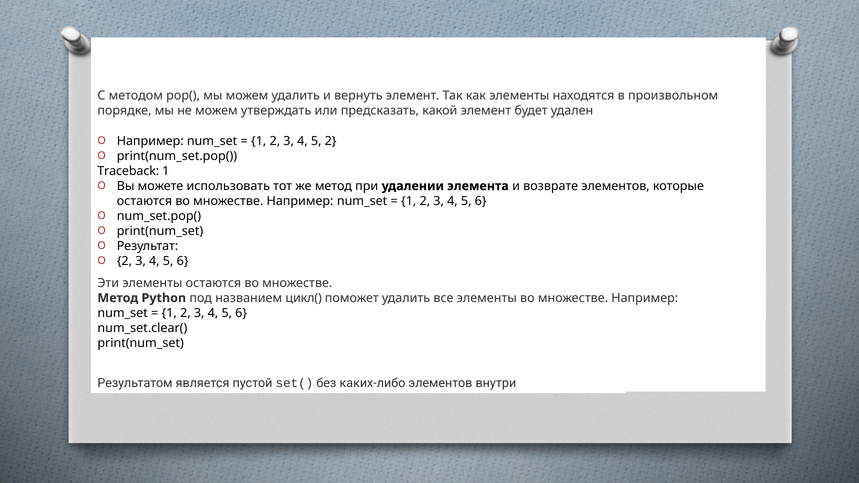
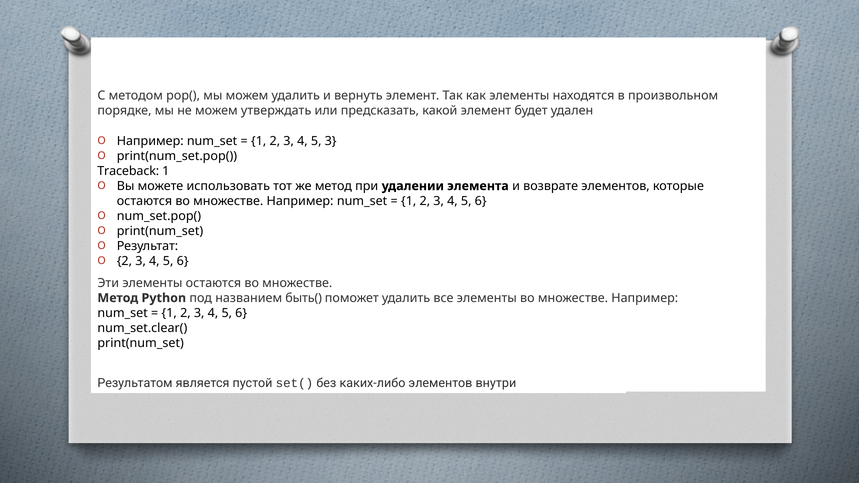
5 2: 2 -> 3
цикл(: цикл( -> быть(
